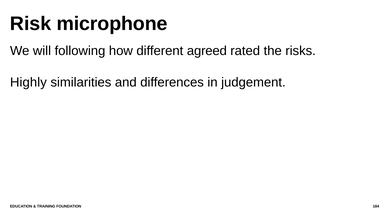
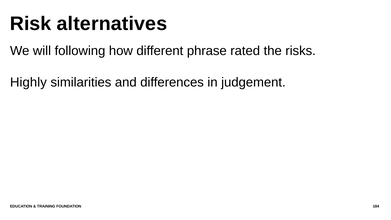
microphone: microphone -> alternatives
agreed: agreed -> phrase
